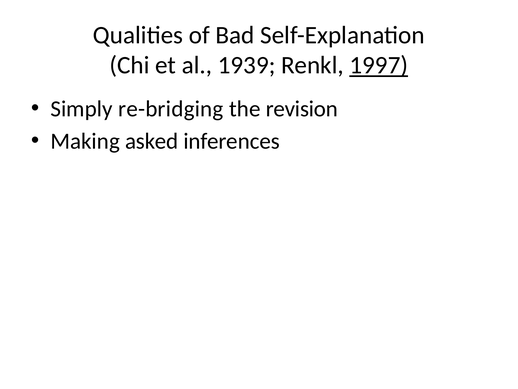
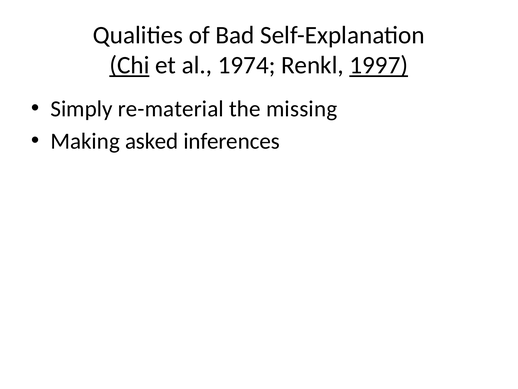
Chi underline: none -> present
1939: 1939 -> 1974
re-bridging: re-bridging -> re-material
revision: revision -> missing
